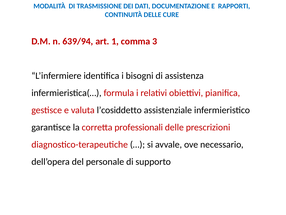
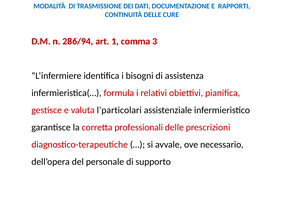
639/94: 639/94 -> 286/94
l’cosiddetto: l’cosiddetto -> l’particolari
